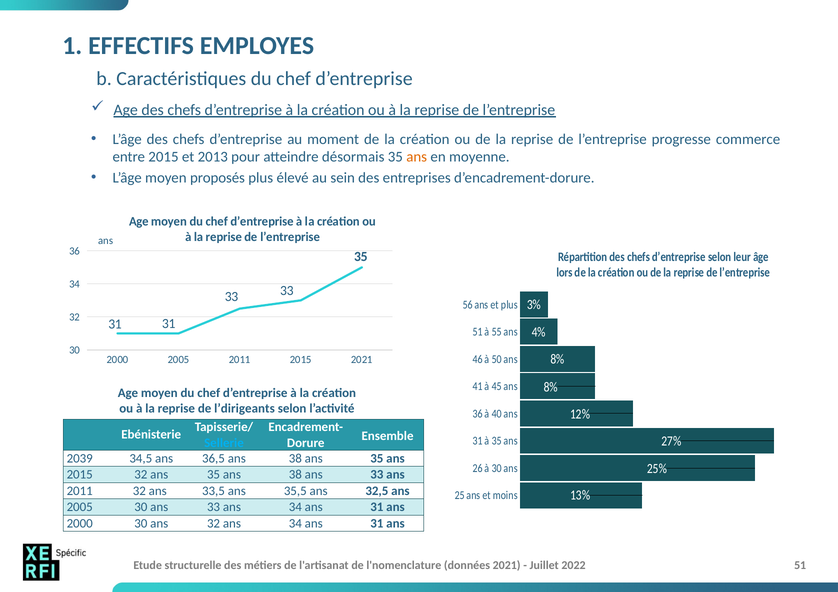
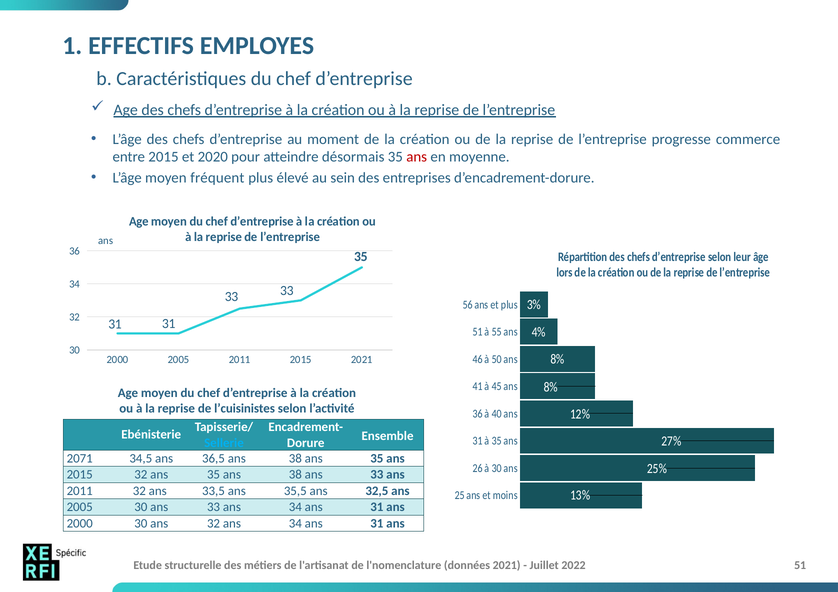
2013: 2013 -> 2020
ans at (417, 157) colour: orange -> red
proposés: proposés -> fréquent
l’dirigeants: l’dirigeants -> l’cuisinistes
2039: 2039 -> 2071
